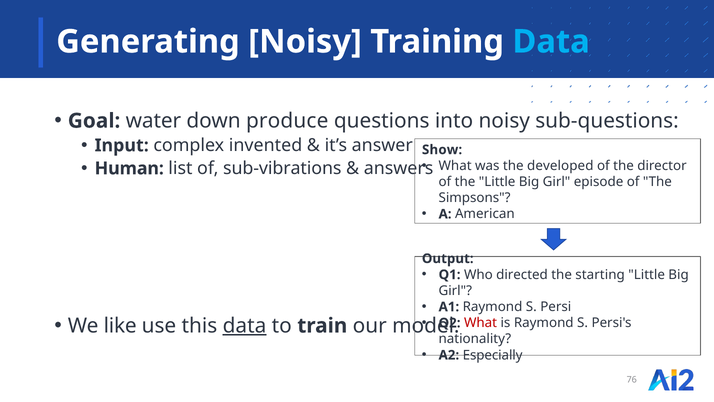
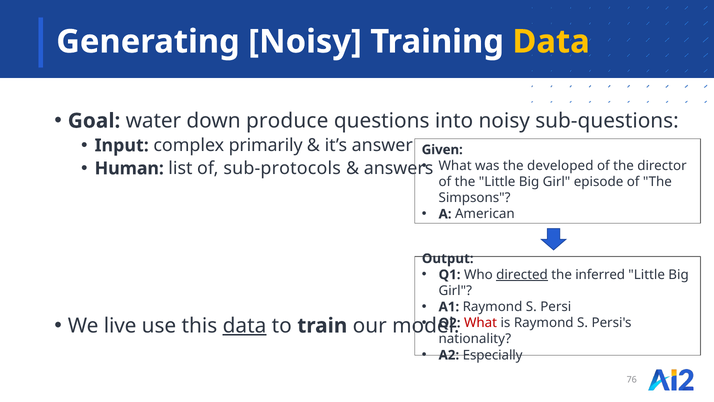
Data at (551, 42) colour: light blue -> yellow
invented: invented -> primarily
Show: Show -> Given
sub-vibrations: sub-vibrations -> sub-protocols
directed underline: none -> present
starting: starting -> inferred
like: like -> live
